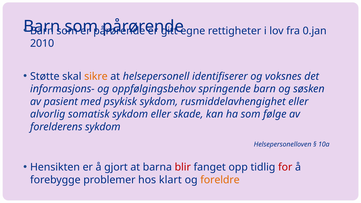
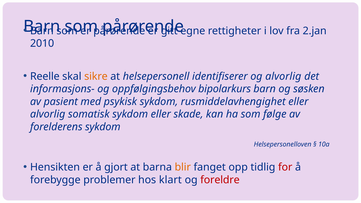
0.jan: 0.jan -> 2.jan
Støtte: Støtte -> Reelle
og voksnes: voksnes -> alvorlig
springende: springende -> bipolarkurs
blir colour: red -> orange
foreldre colour: orange -> red
